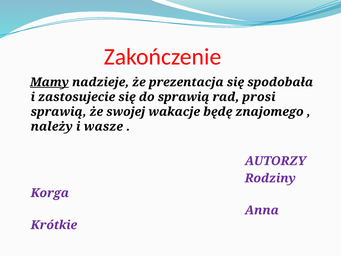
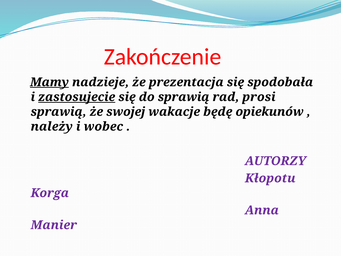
zastosujecie underline: none -> present
znajomego: znajomego -> opiekunów
wasze: wasze -> wobec
Rodziny: Rodziny -> Kłopotu
Krótkie: Krótkie -> Manier
